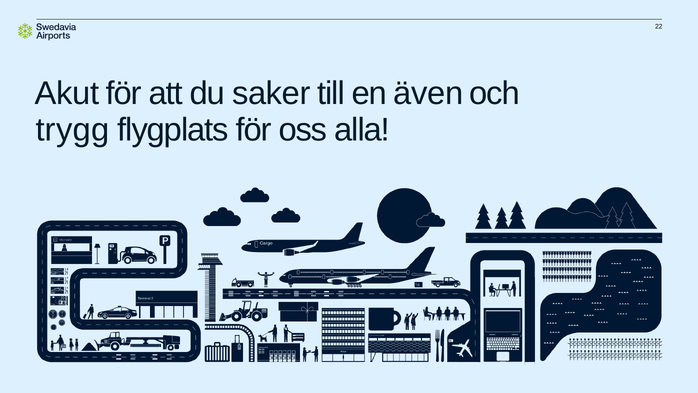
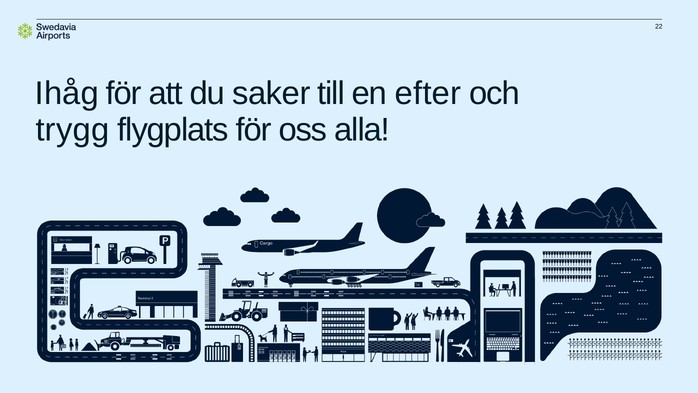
Akut: Akut -> Ihåg
även: även -> efter
